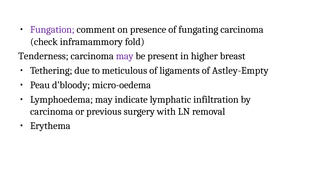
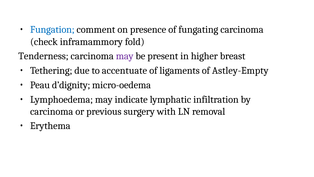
Fungation colour: purple -> blue
meticulous: meticulous -> accentuate
d’bloody: d’bloody -> d’dignity
